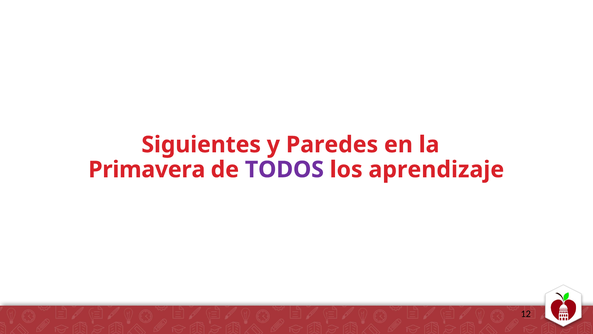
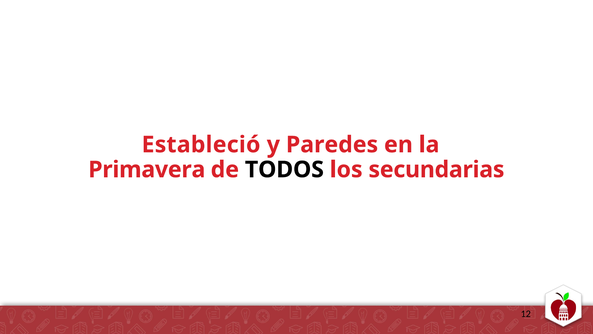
Siguientes: Siguientes -> Estableció
TODOS colour: purple -> black
aprendizaje: aprendizaje -> secundarias
